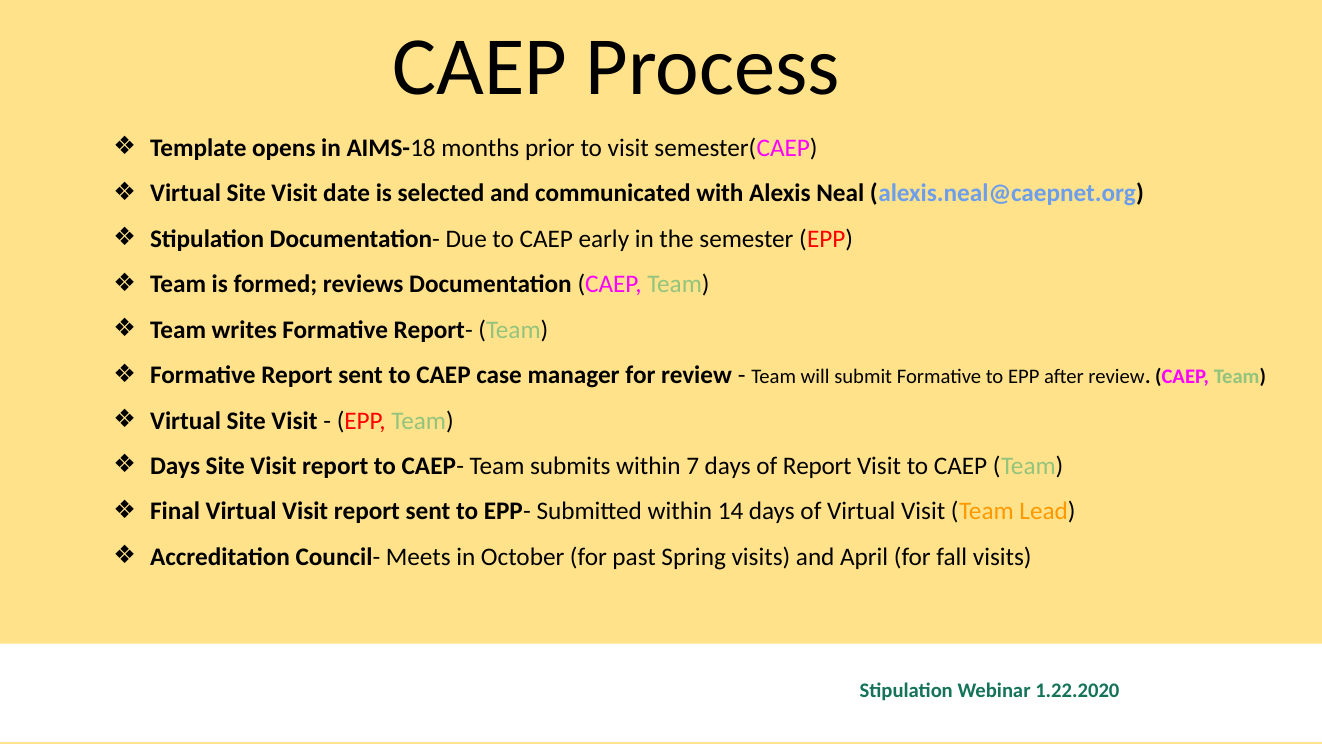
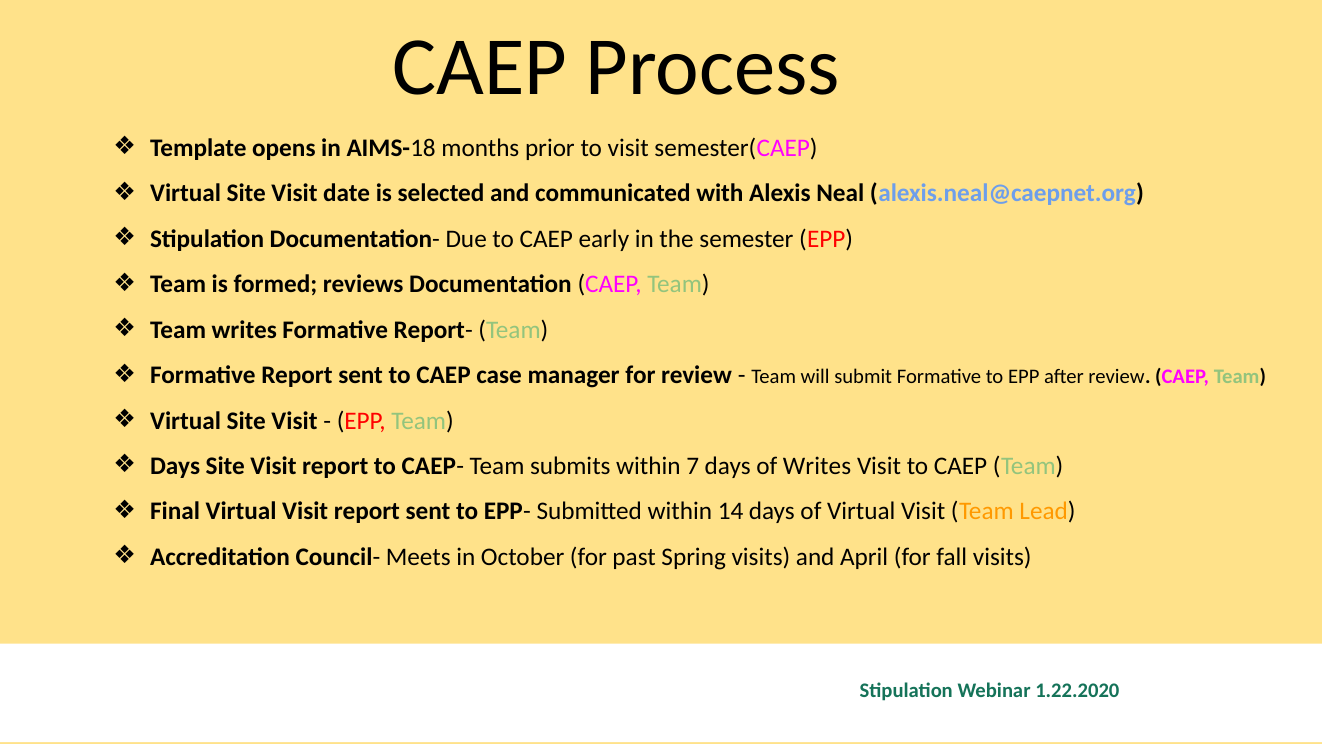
of Report: Report -> Writes
